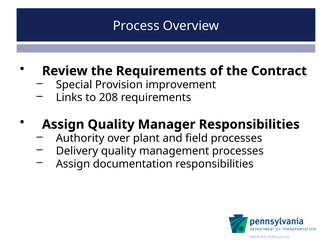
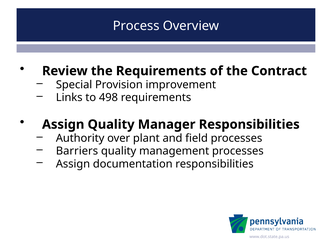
208: 208 -> 498
Delivery: Delivery -> Barriers
